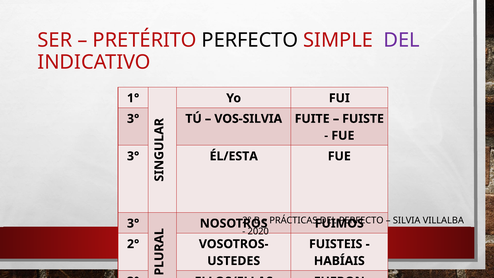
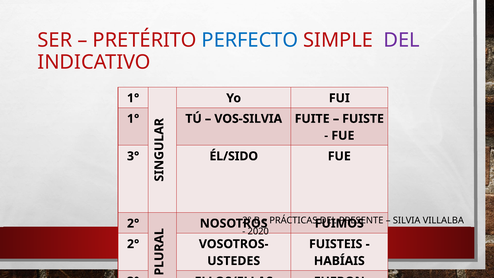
PERFECTO at (250, 40) colour: black -> blue
3° at (133, 119): 3° -> 1°
ÉL/ESTA: ÉL/ESTA -> ÉL/SIDO
PERFECTO at (361, 220): PERFECTO -> PRESENTE
3° at (133, 223): 3° -> 2°
